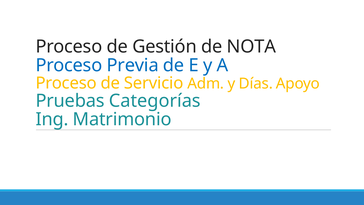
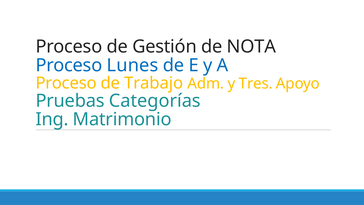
Previa: Previa -> Lunes
Servicio: Servicio -> Trabajo
Días: Días -> Tres
